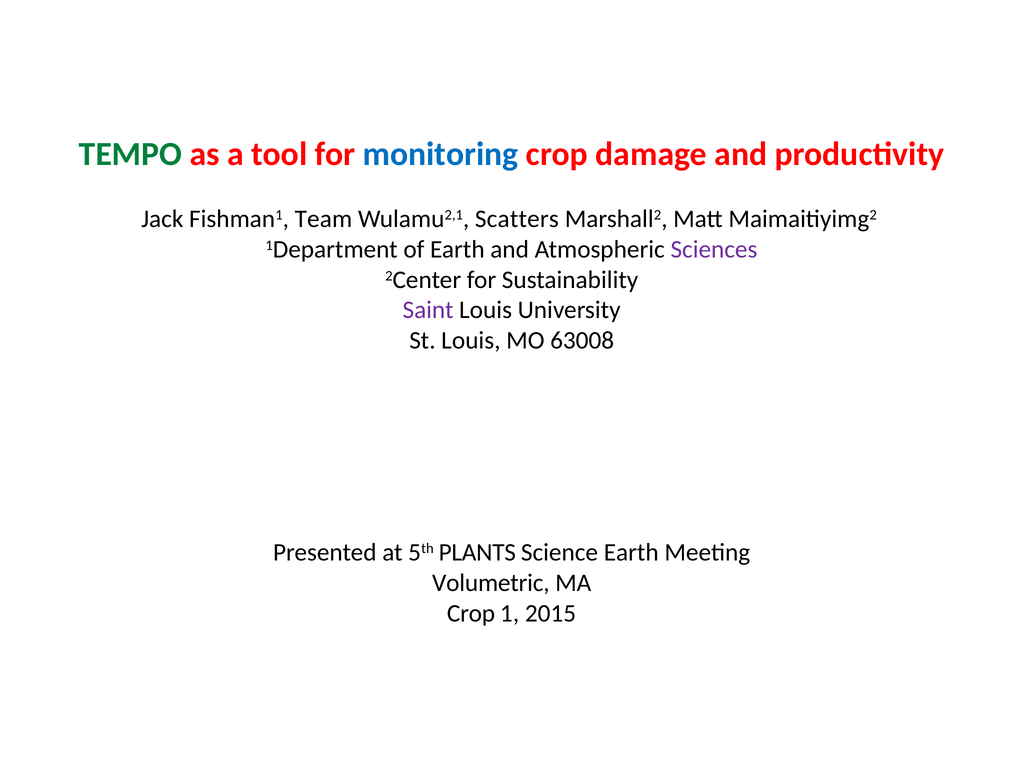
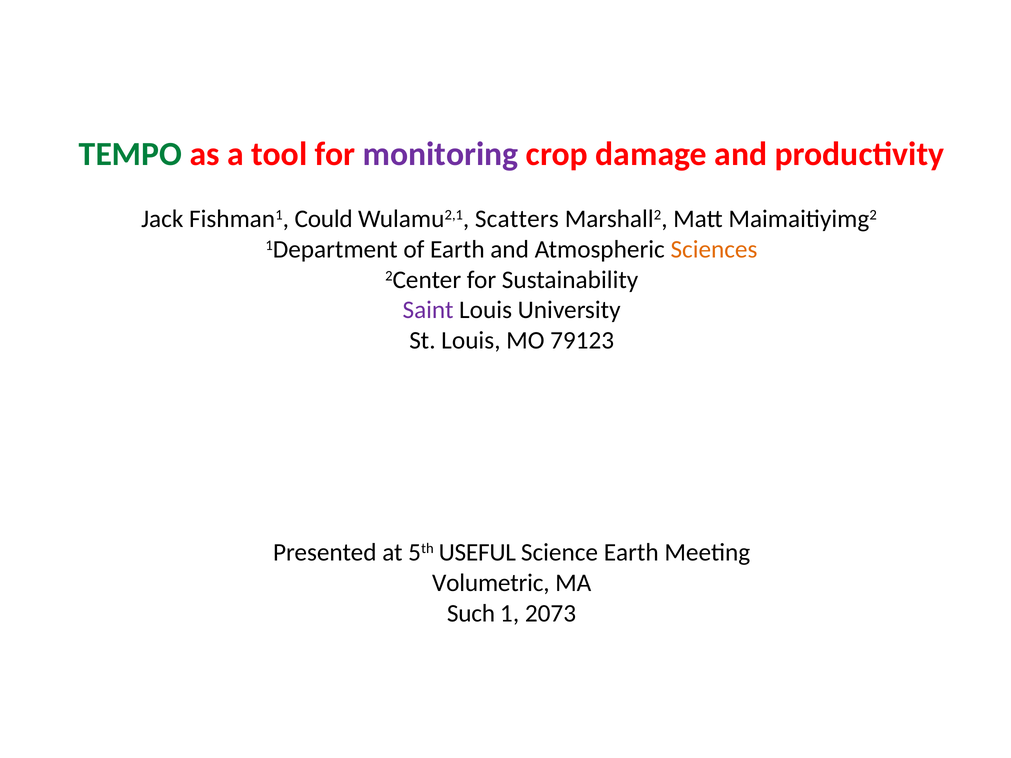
monitoring colour: blue -> purple
Team: Team -> Could
Sciences colour: purple -> orange
63008: 63008 -> 79123
PLANTS: PLANTS -> USEFUL
Crop at (471, 613): Crop -> Such
2015: 2015 -> 2073
